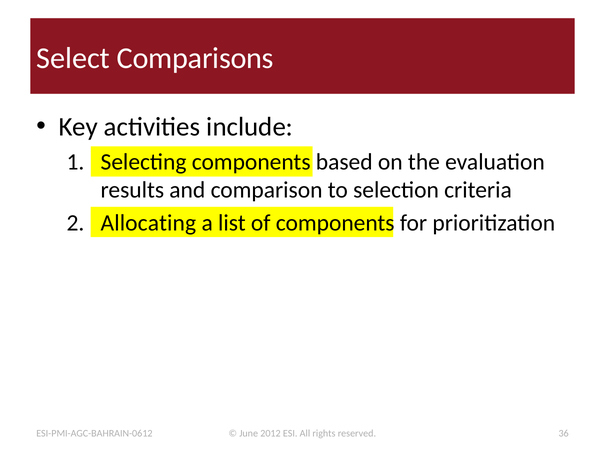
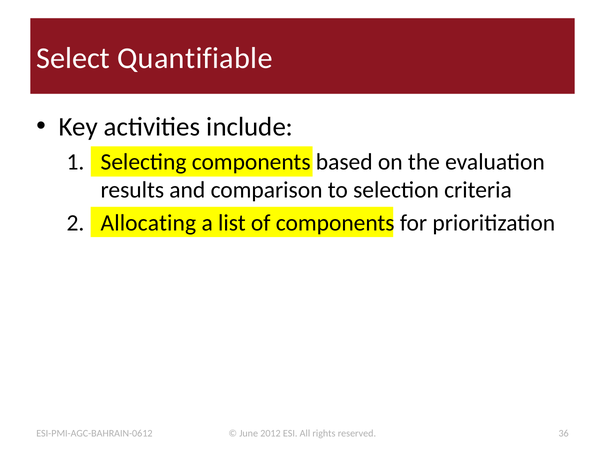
Comparisons: Comparisons -> Quantifiable
